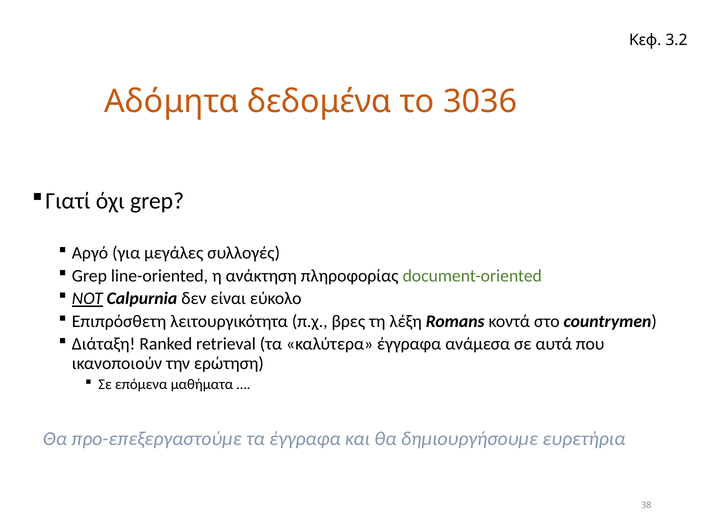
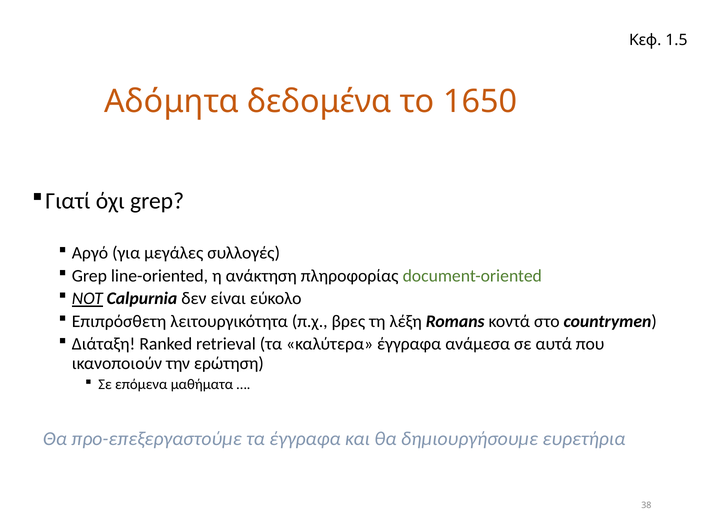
3.2: 3.2 -> 1.5
3036: 3036 -> 1650
